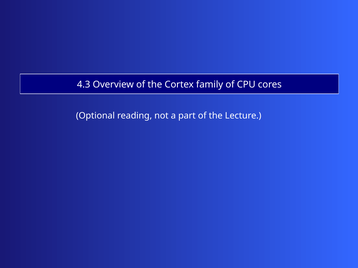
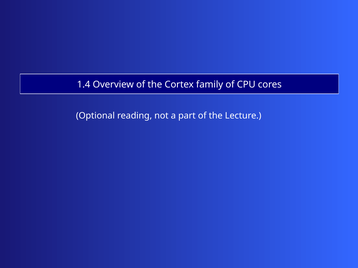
4.3: 4.3 -> 1.4
